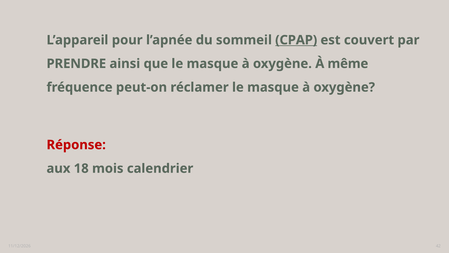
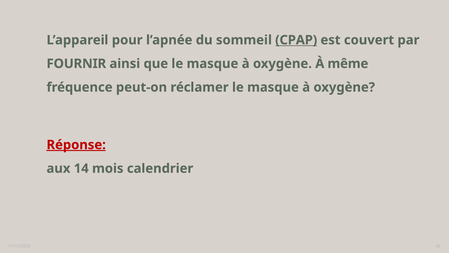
PRENDRE: PRENDRE -> FOURNIR
Réponse underline: none -> present
18: 18 -> 14
